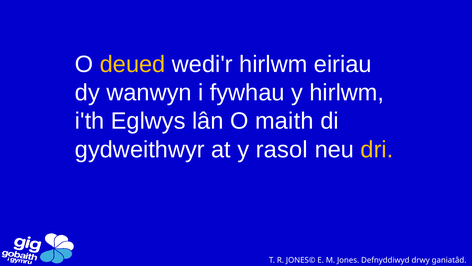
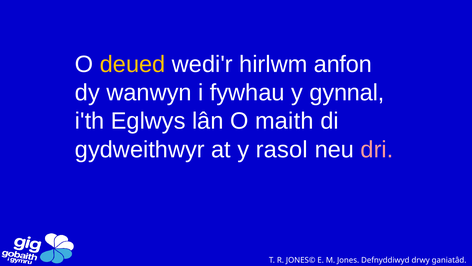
eiriau: eiriau -> anfon
y hirlwm: hirlwm -> gynnal
dri colour: yellow -> pink
